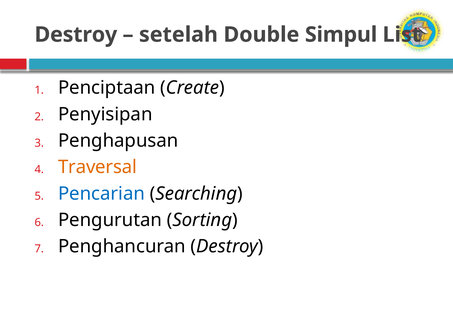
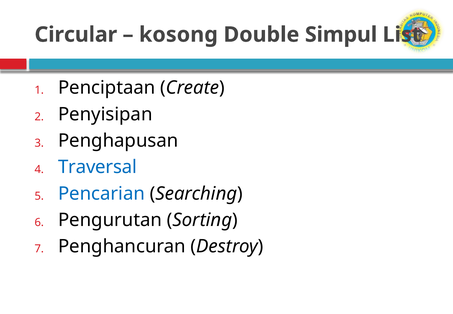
Destroy at (76, 35): Destroy -> Circular
setelah: setelah -> kosong
Traversal colour: orange -> blue
